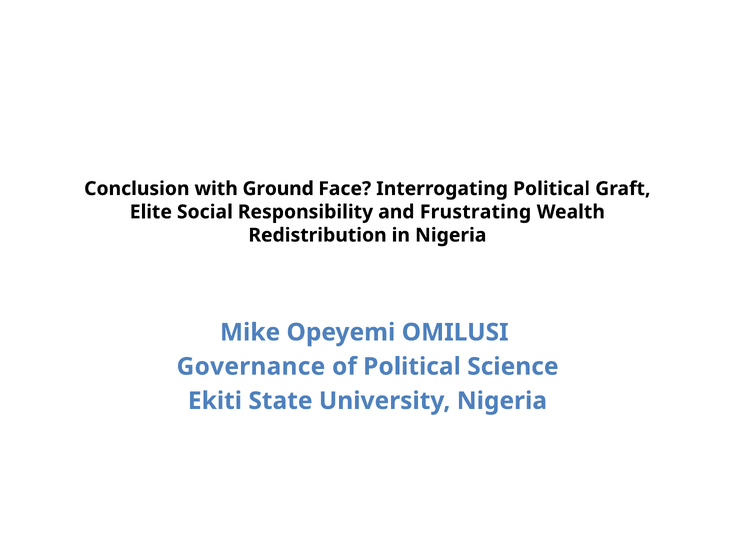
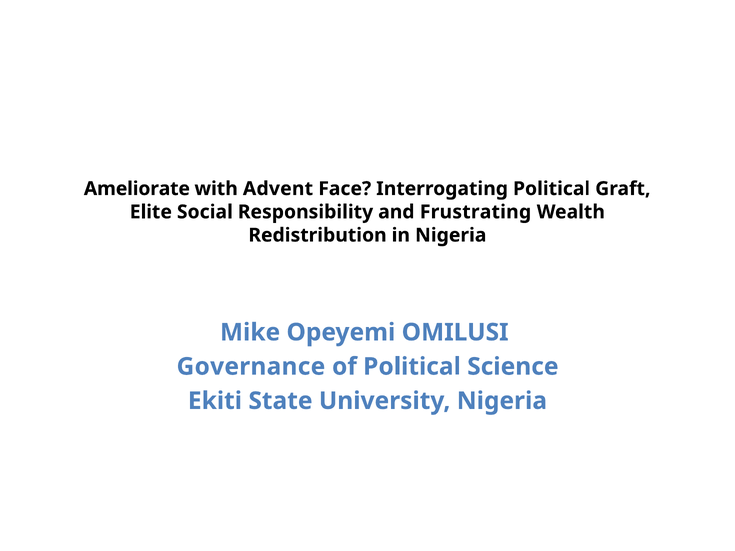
Conclusion: Conclusion -> Ameliorate
Ground: Ground -> Advent
